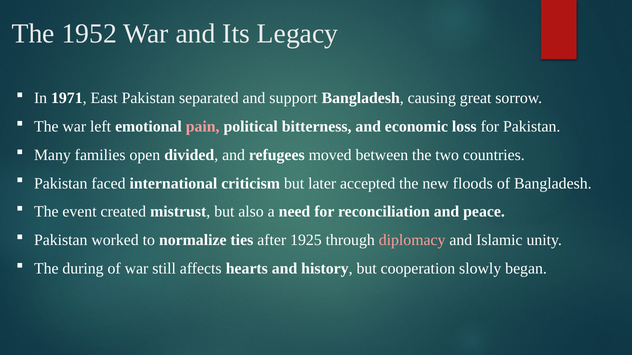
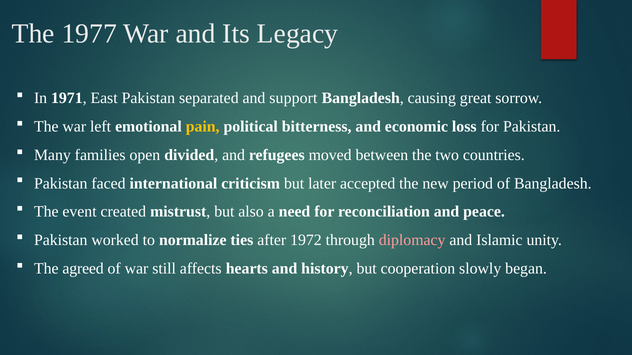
1952: 1952 -> 1977
pain colour: pink -> yellow
floods: floods -> period
1925: 1925 -> 1972
during: during -> agreed
